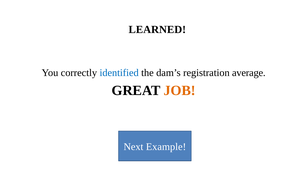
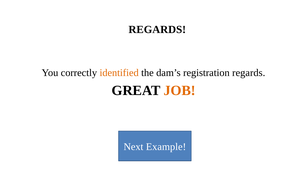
LEARNED at (157, 29): LEARNED -> REGARDS
identified colour: blue -> orange
registration average: average -> regards
